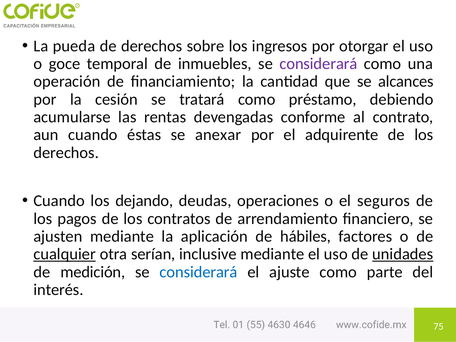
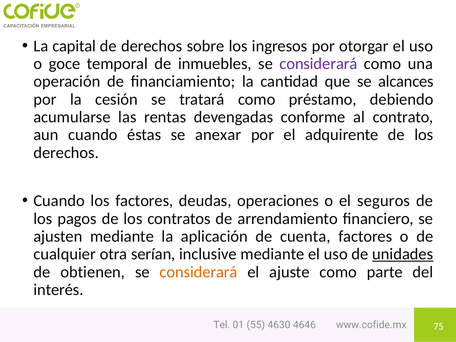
pueda: pueda -> capital
los dejando: dejando -> factores
hábiles: hábiles -> cuenta
cualquier underline: present -> none
medición: medición -> obtienen
considerará at (199, 272) colour: blue -> orange
